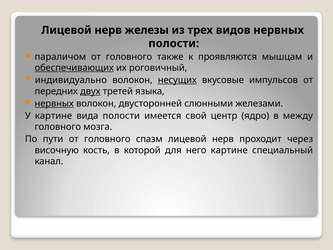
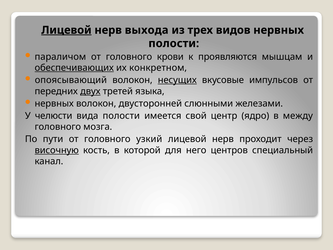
Лицевой at (66, 30) underline: none -> present
железы: железы -> выхода
также: также -> крови
роговичный: роговичный -> конкретном
индивидуально: индивидуально -> опоясывающий
нервных at (54, 103) underline: present -> none
У картине: картине -> челюсти
спазм: спазм -> узкий
височную underline: none -> present
него картине: картине -> центров
